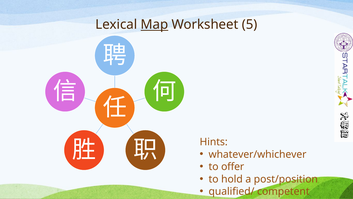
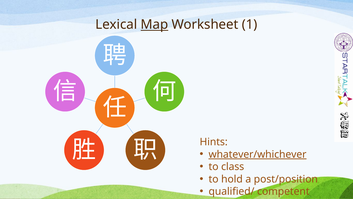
5: 5 -> 1
whatever/whichever underline: none -> present
offer: offer -> class
